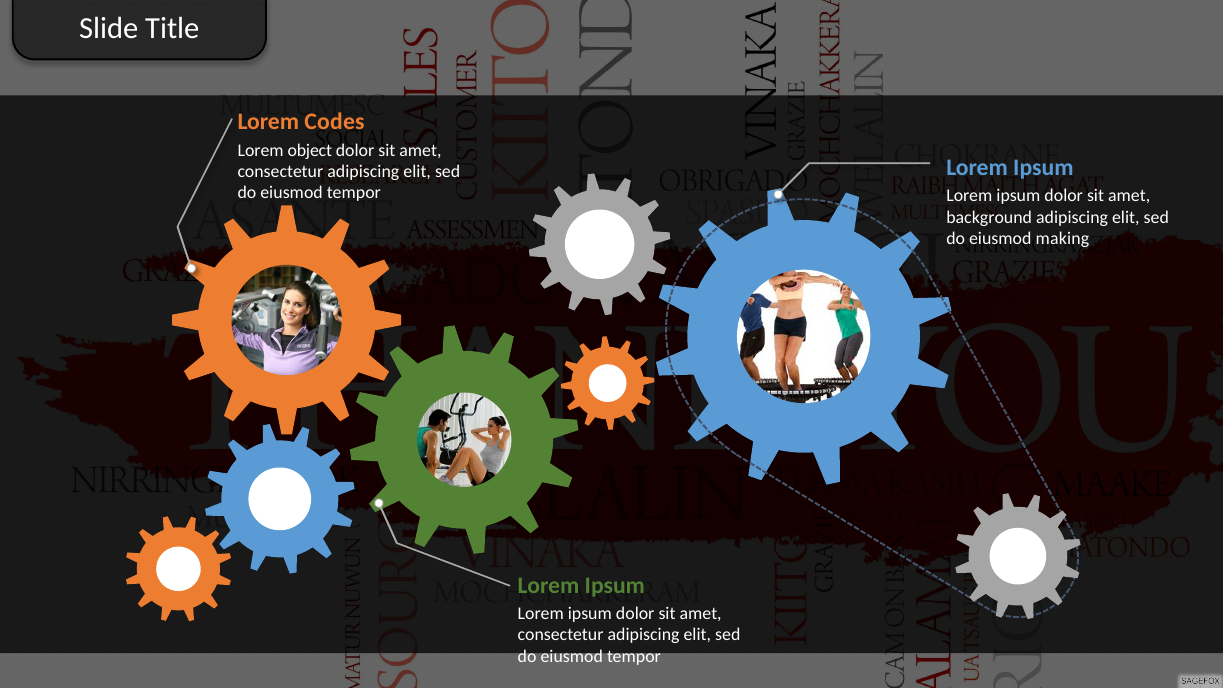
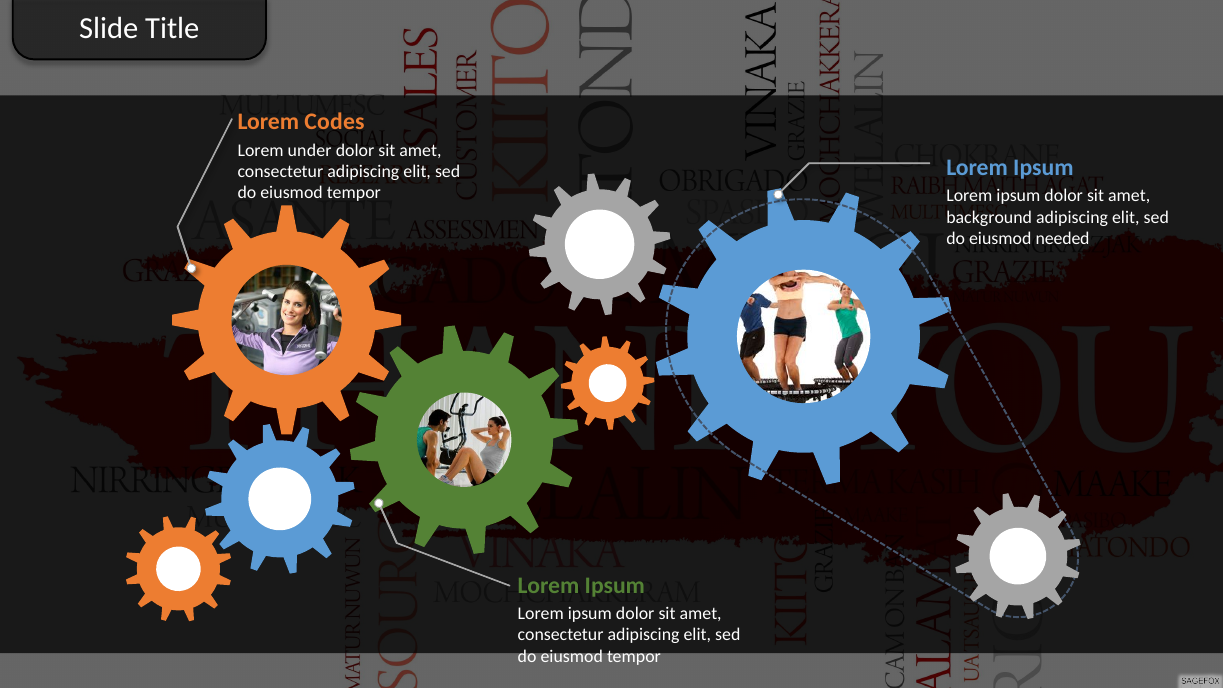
object: object -> under
making: making -> needed
